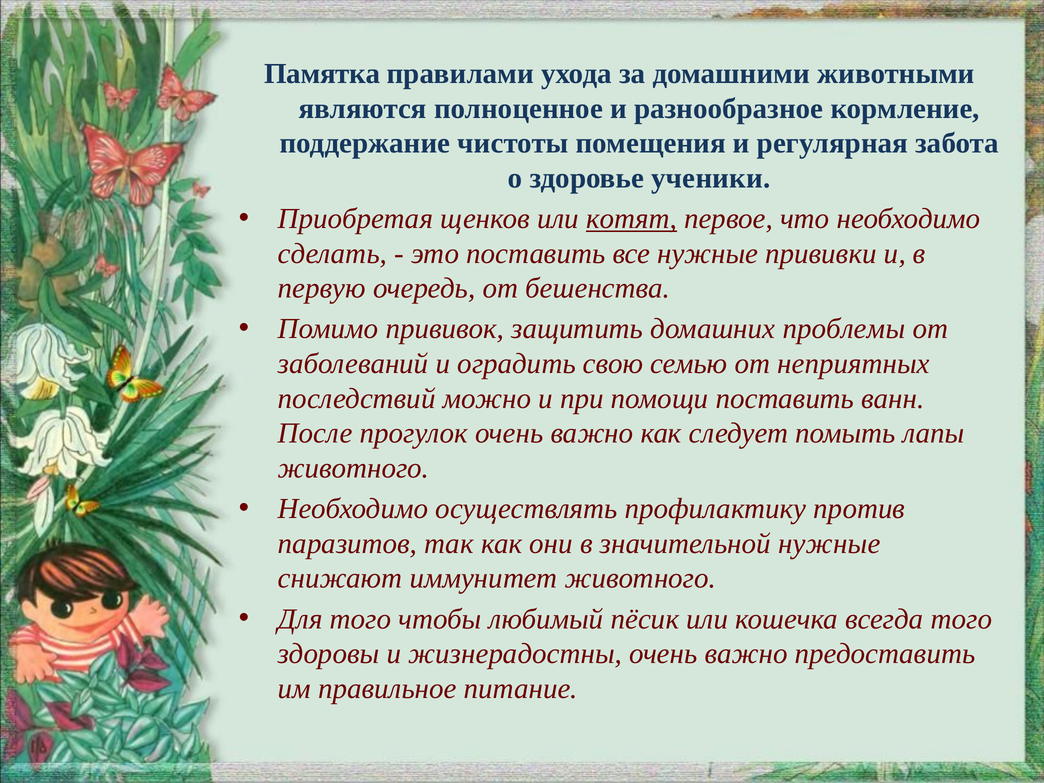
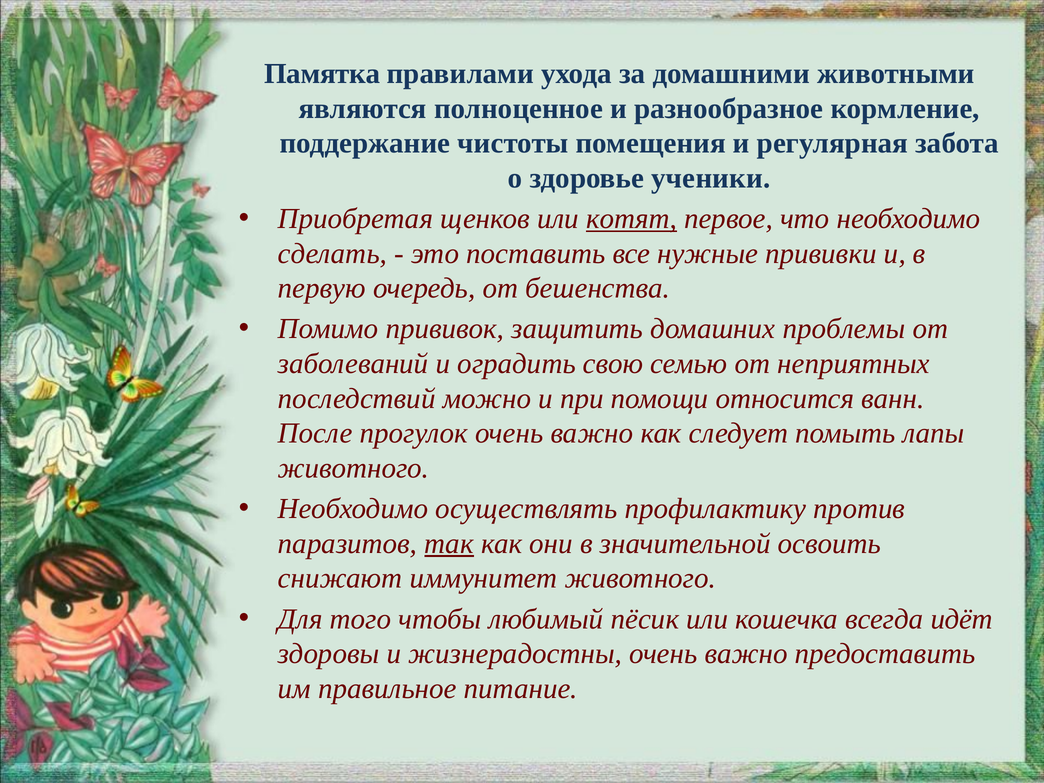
помощи поставить: поставить -> относится
так underline: none -> present
значительной нужные: нужные -> освоить
всегда того: того -> идёт
